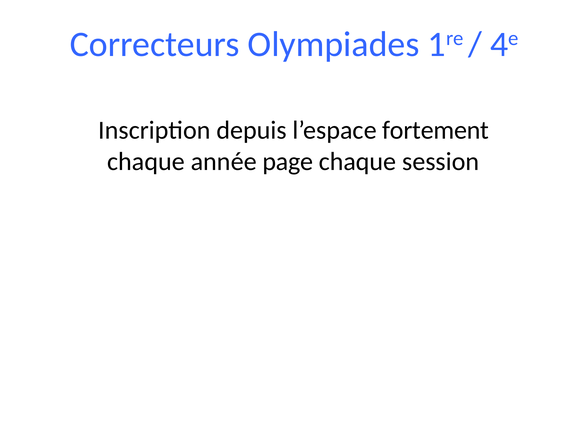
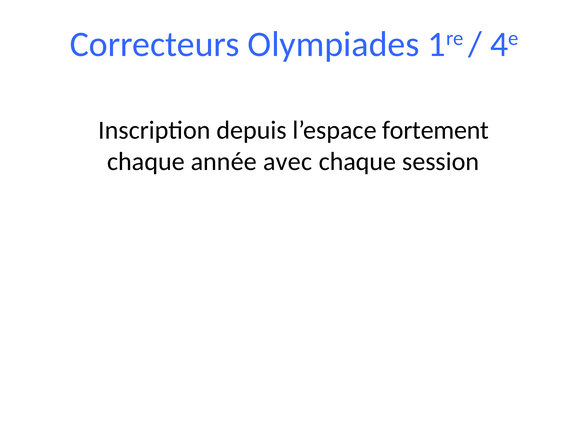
page: page -> avec
